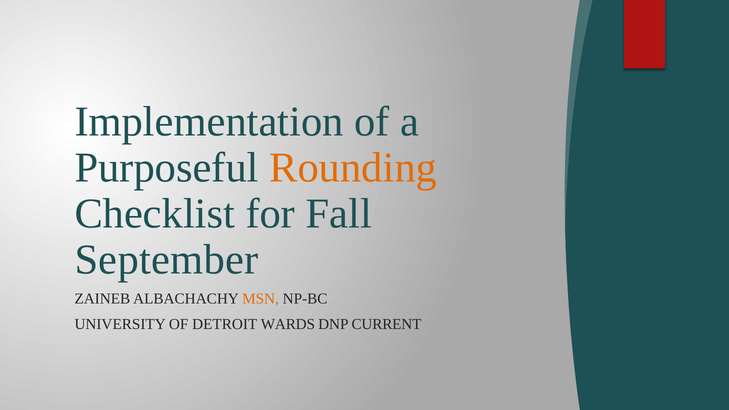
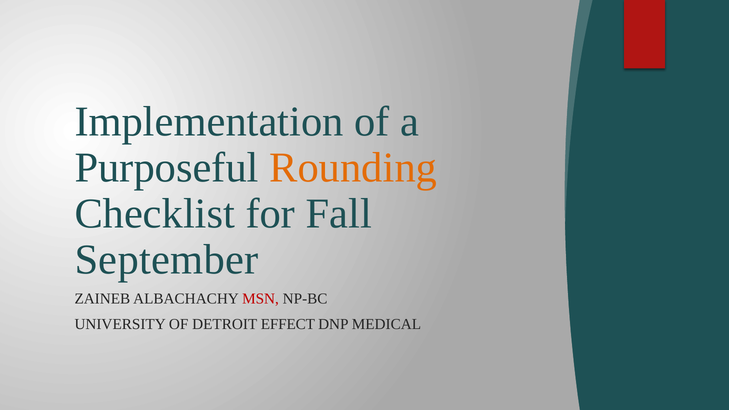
MSN colour: orange -> red
WARDS: WARDS -> EFFECT
CURRENT: CURRENT -> MEDICAL
